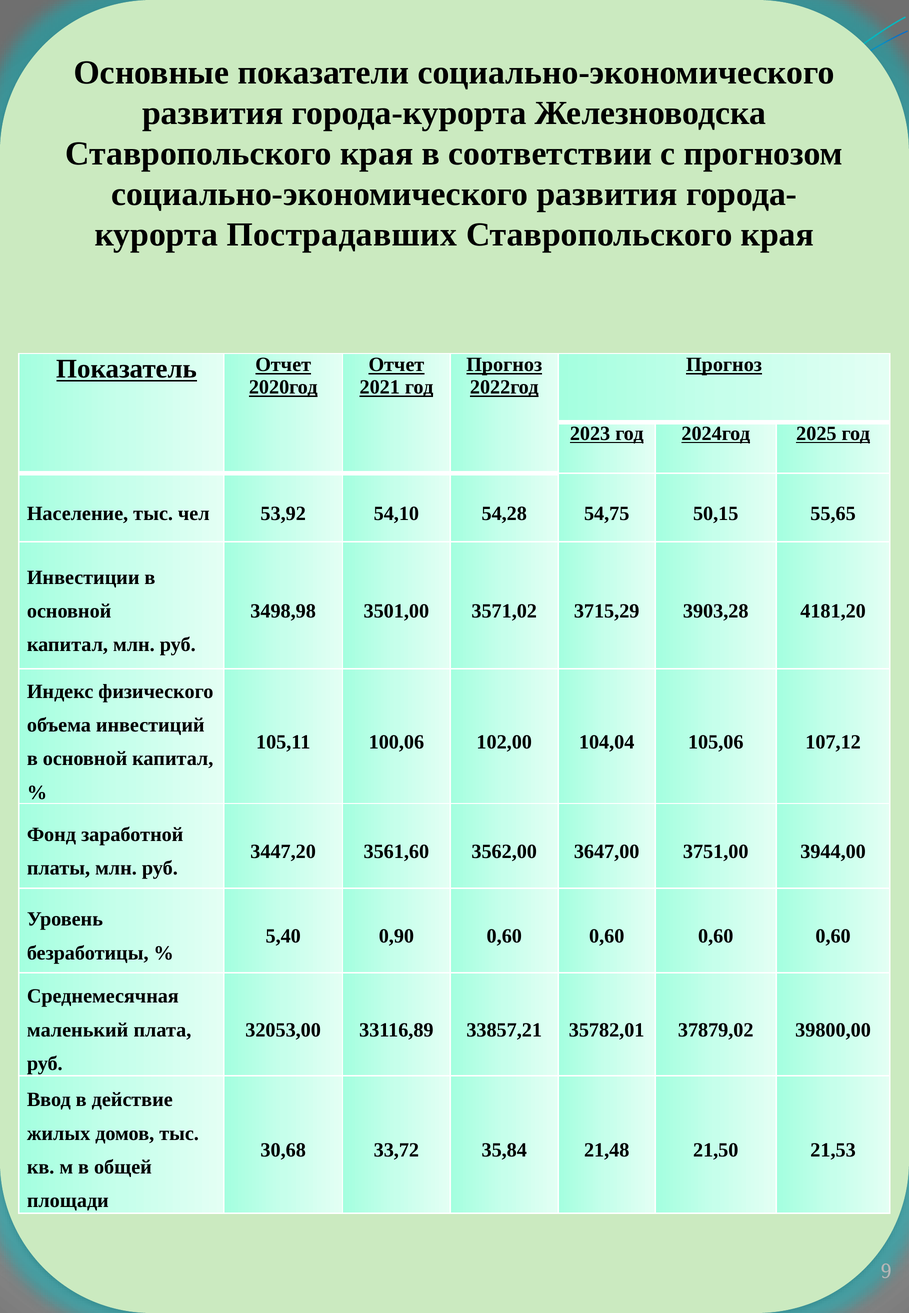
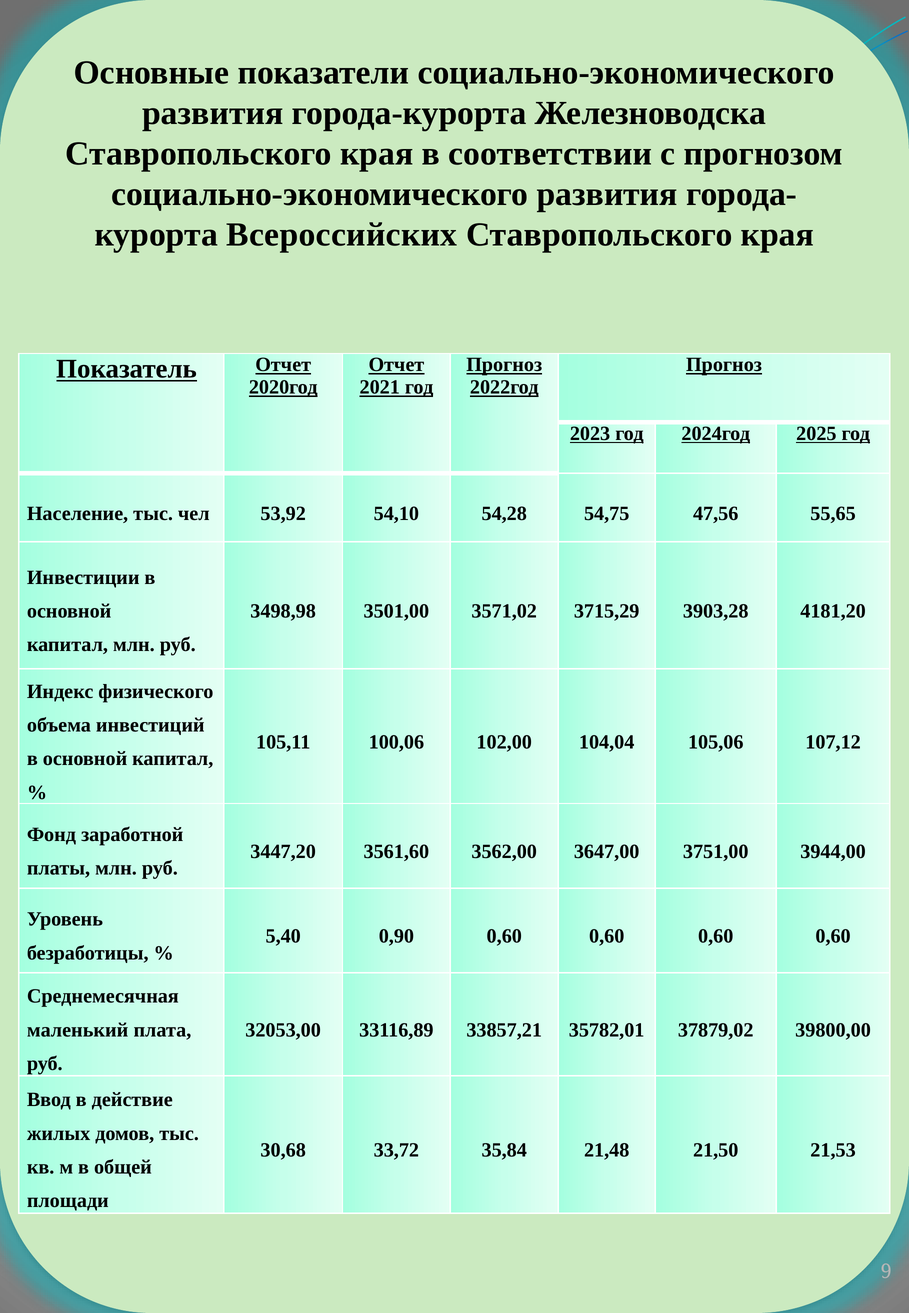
Пострадавших: Пострадавших -> Всероссийских
50,15: 50,15 -> 47,56
